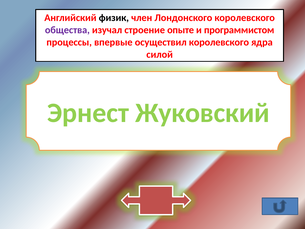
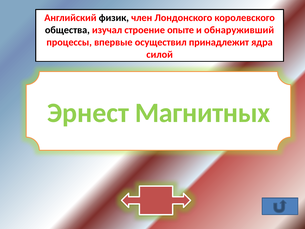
общества colour: purple -> black
программистом: программистом -> обнаруживший
осуществил королевского: королевского -> принадлежит
Жуковский: Жуковский -> Магнитных
